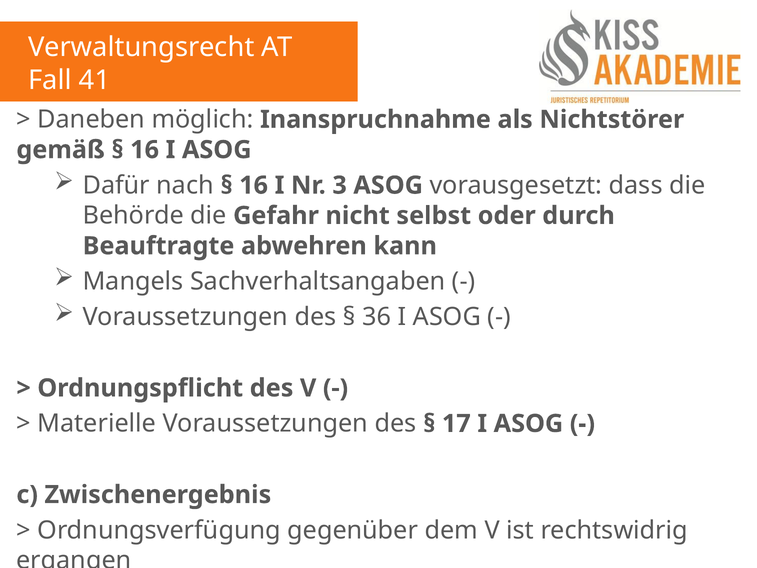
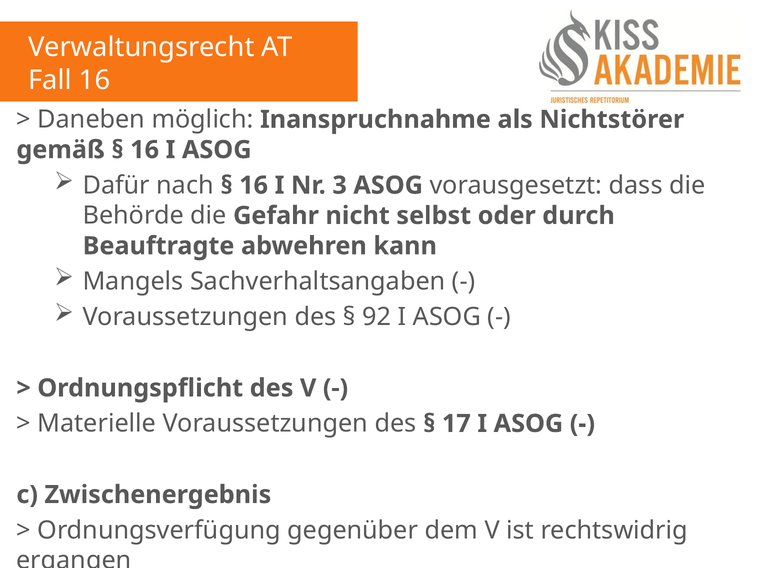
Fall 41: 41 -> 16
36: 36 -> 92
